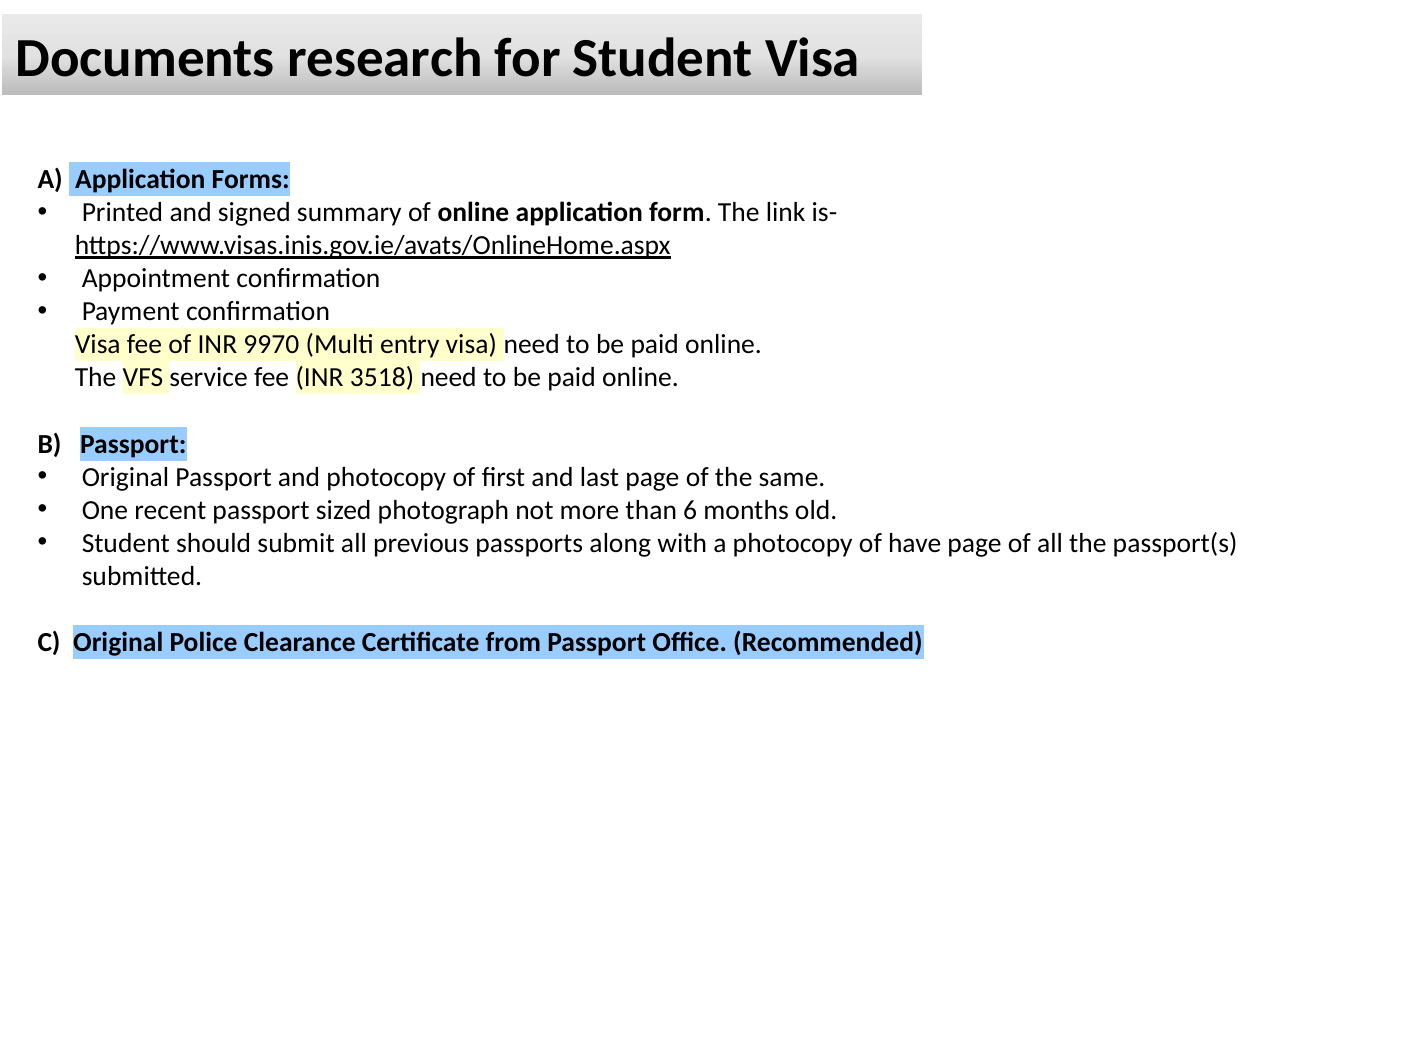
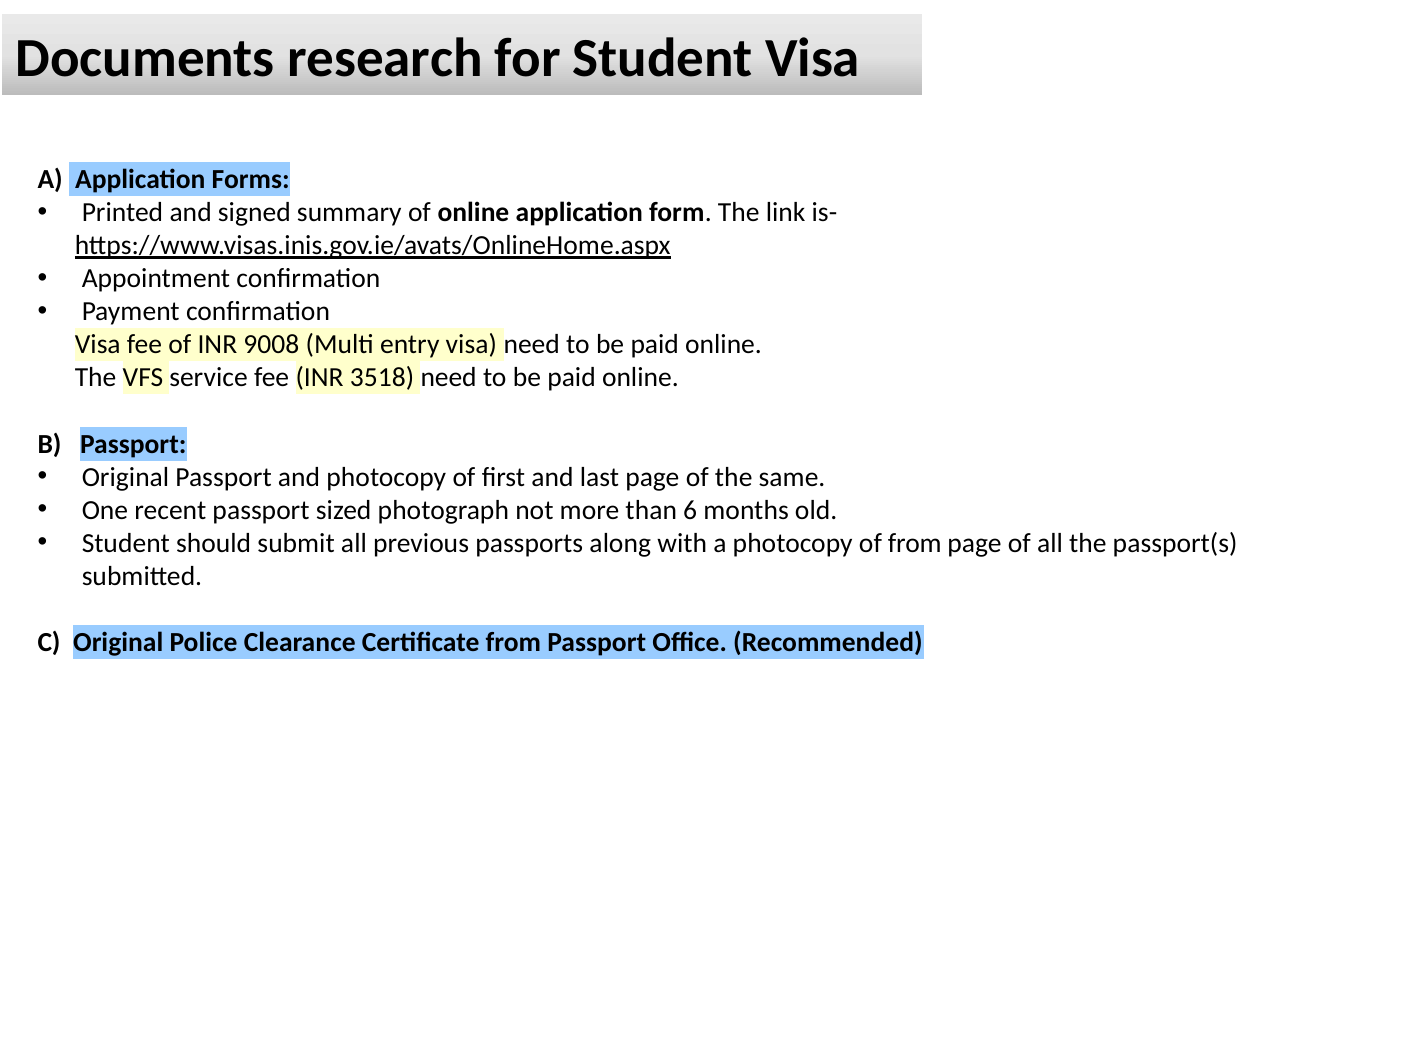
9970: 9970 -> 9008
of have: have -> from
